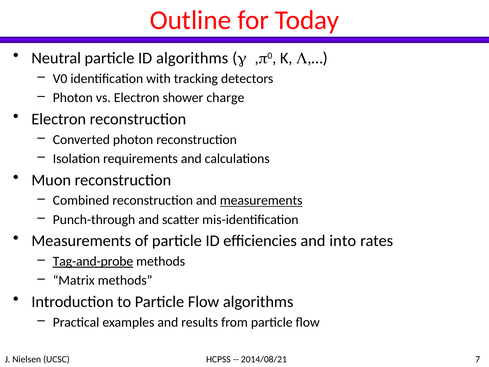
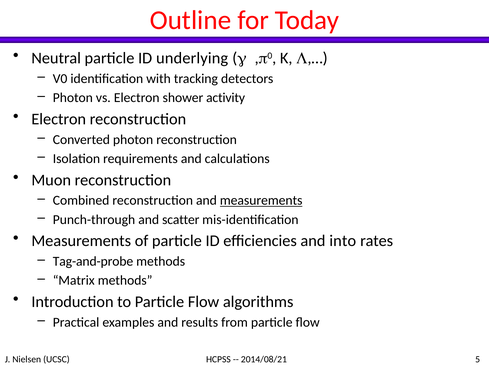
ID algorithms: algorithms -> underlying
charge: charge -> activity
Tag-and-probe underline: present -> none
7: 7 -> 5
